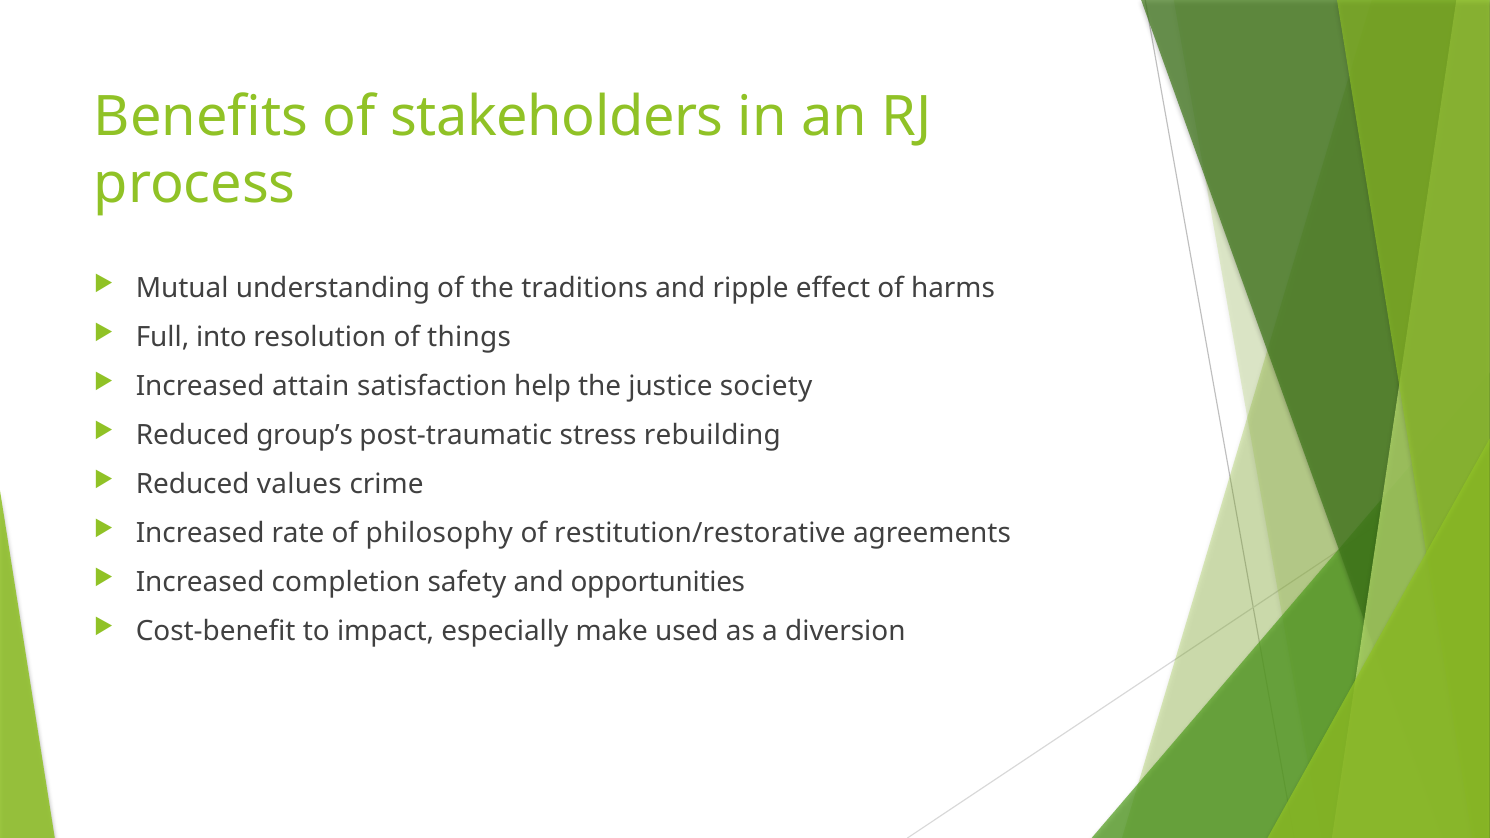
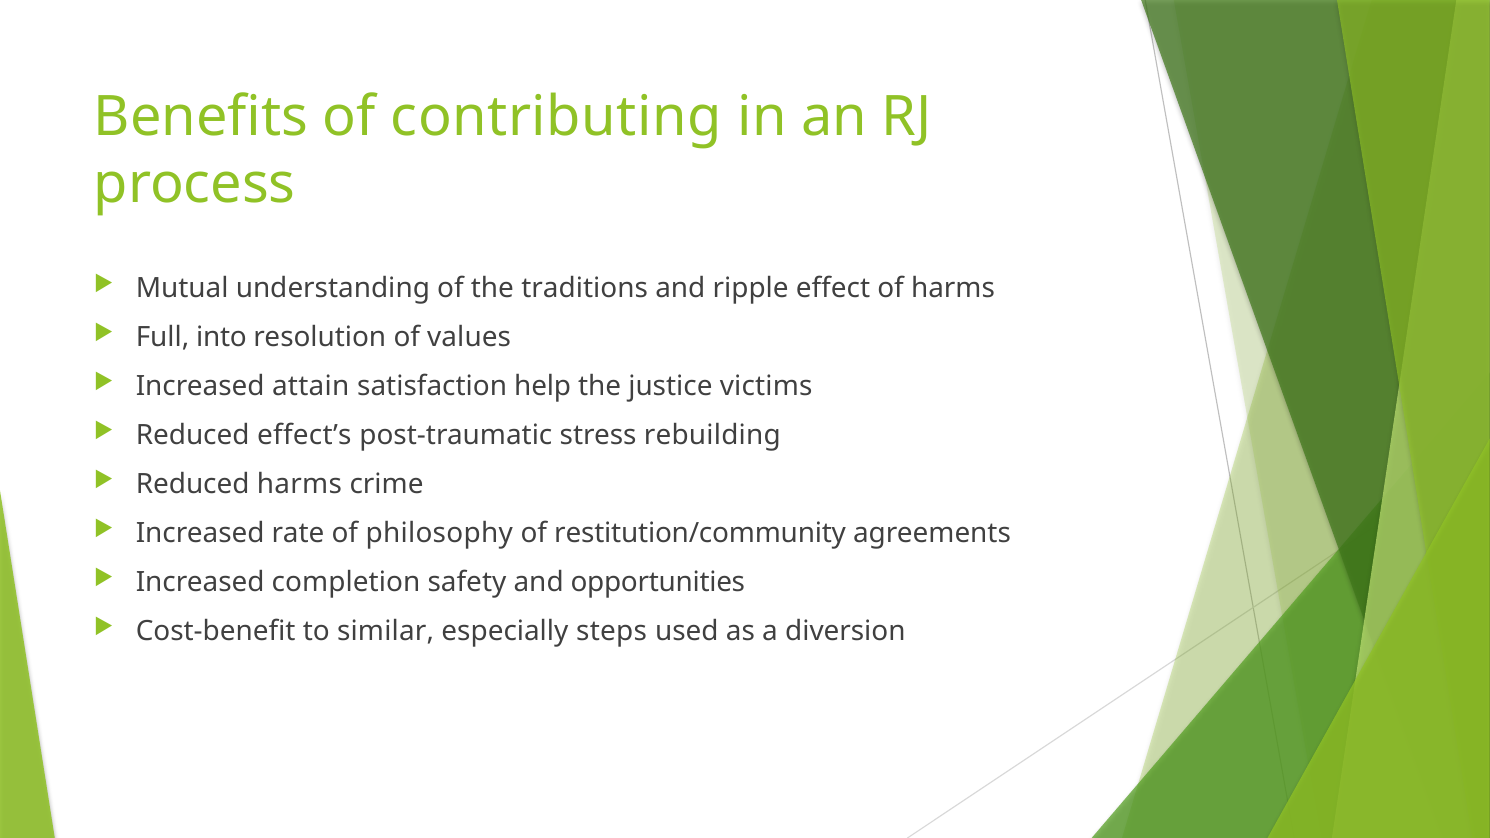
stakeholders: stakeholders -> contributing
things: things -> values
society: society -> victims
group’s: group’s -> effect’s
Reduced values: values -> harms
restitution/restorative: restitution/restorative -> restitution/community
impact: impact -> similar
make: make -> steps
